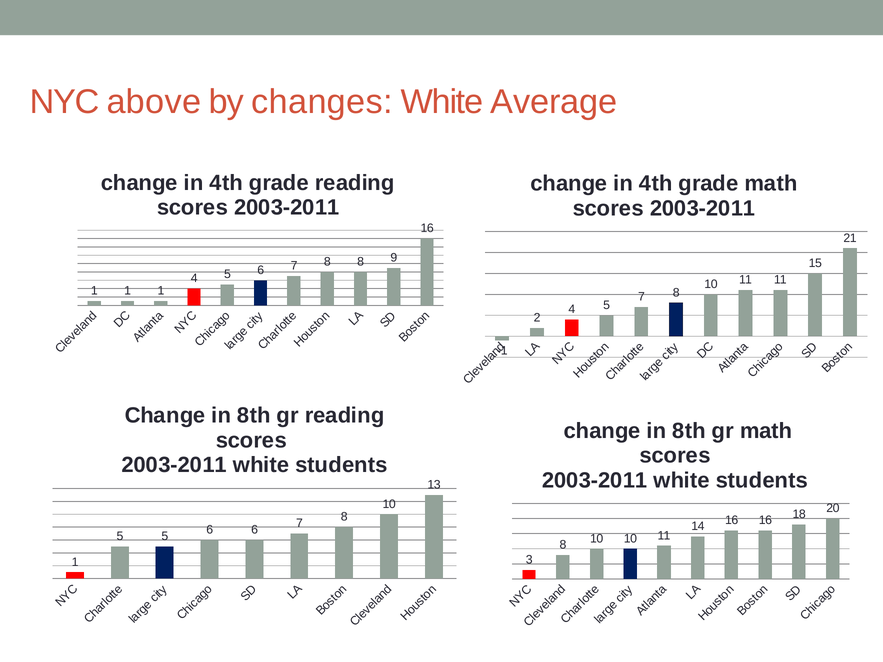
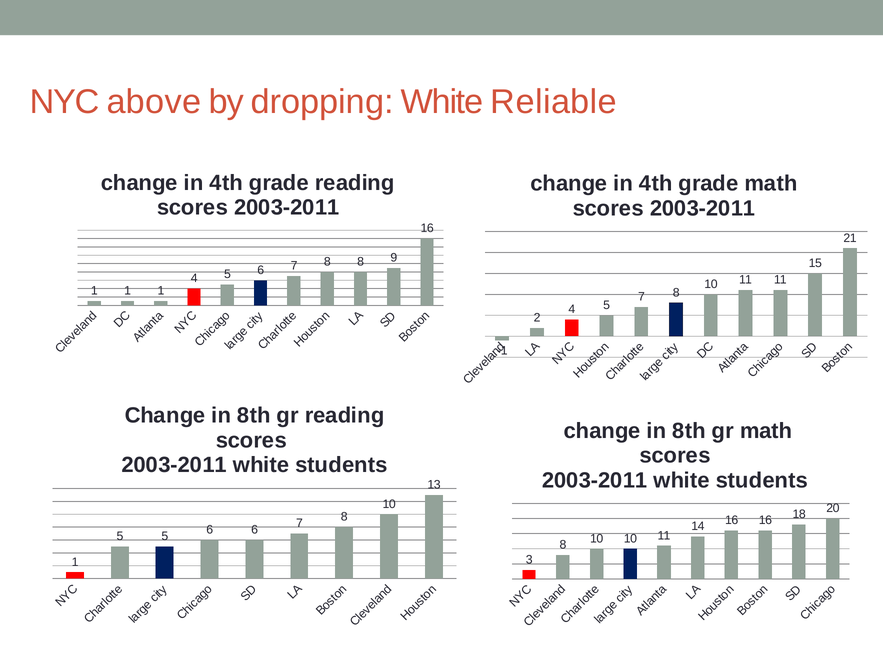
changes: changes -> dropping
Average: Average -> Reliable
